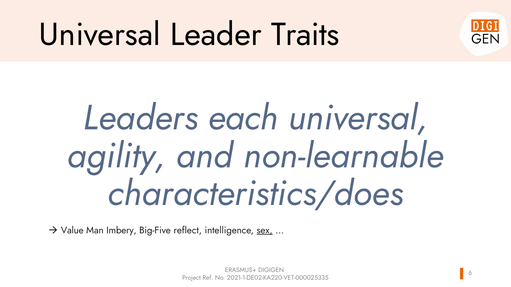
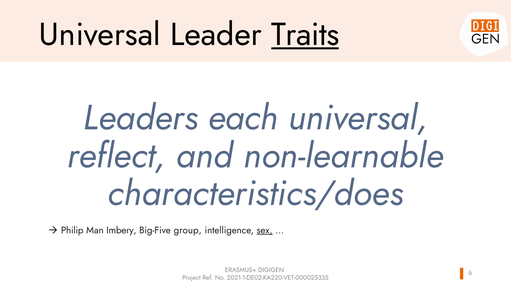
Traits underline: none -> present
agility: agility -> reflect
Value: Value -> Philip
reflect: reflect -> group
